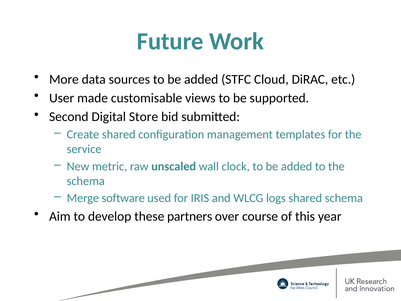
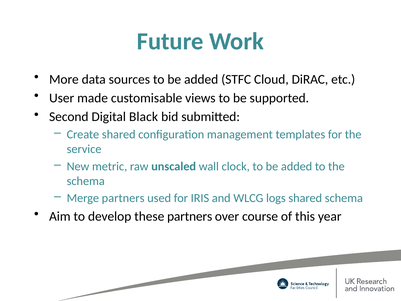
Store: Store -> Black
Merge software: software -> partners
